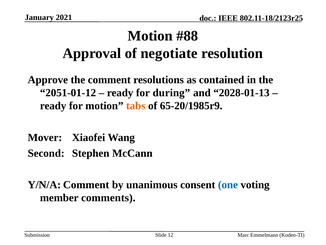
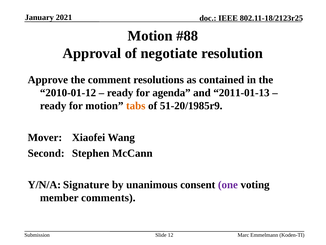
2051-01-12: 2051-01-12 -> 2010-01-12
during: during -> agenda
2028-01-13: 2028-01-13 -> 2011-01-13
65-20/1985r9: 65-20/1985r9 -> 51-20/1985r9
Y/N/A Comment: Comment -> Signature
one colour: blue -> purple
